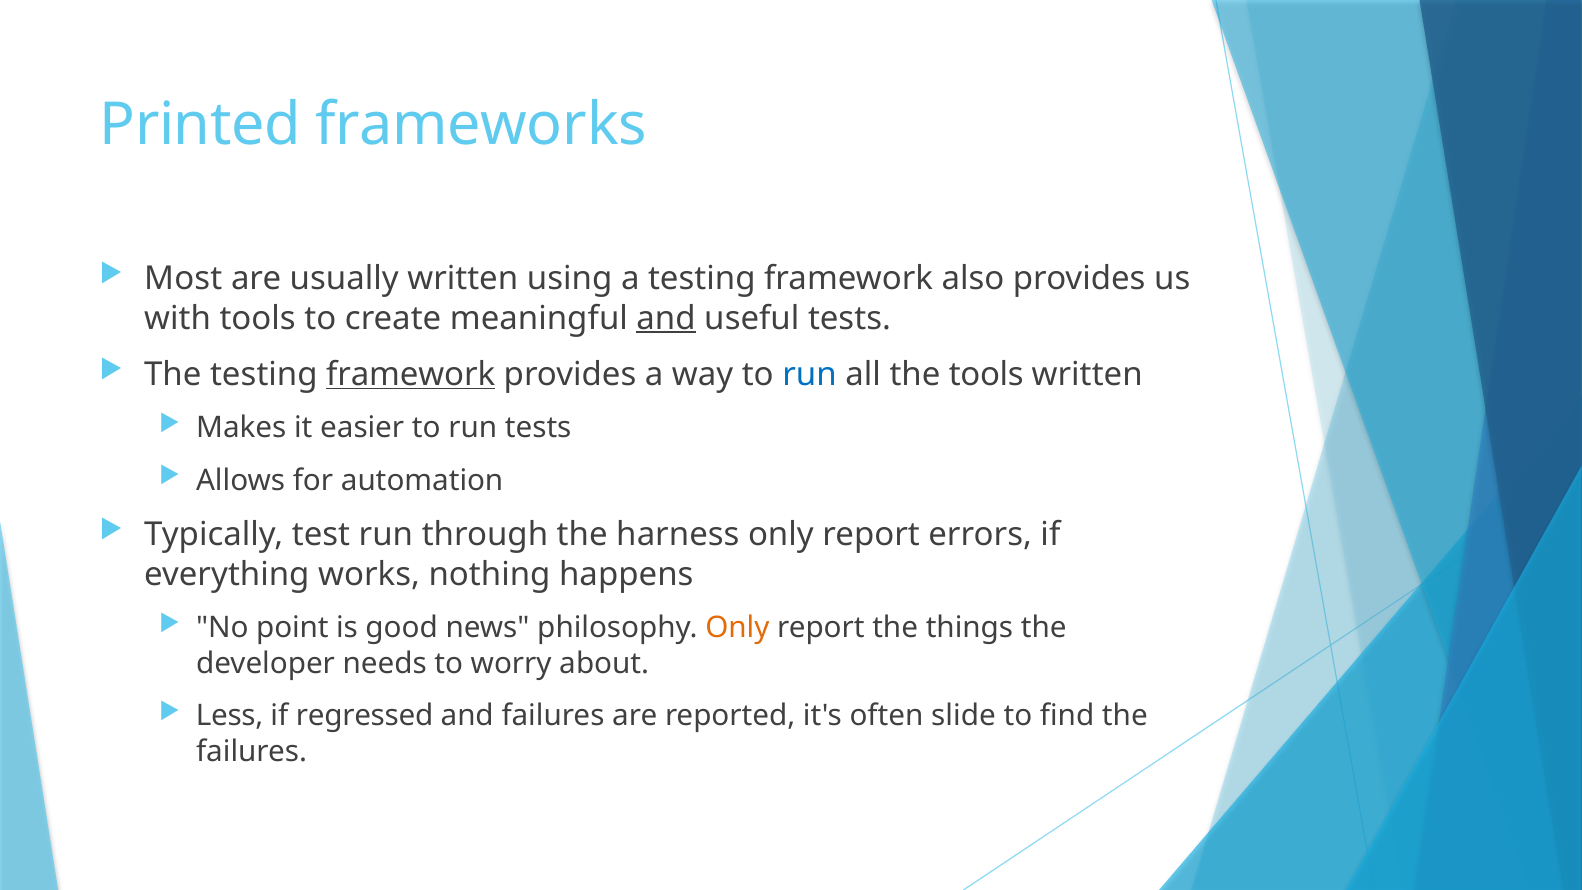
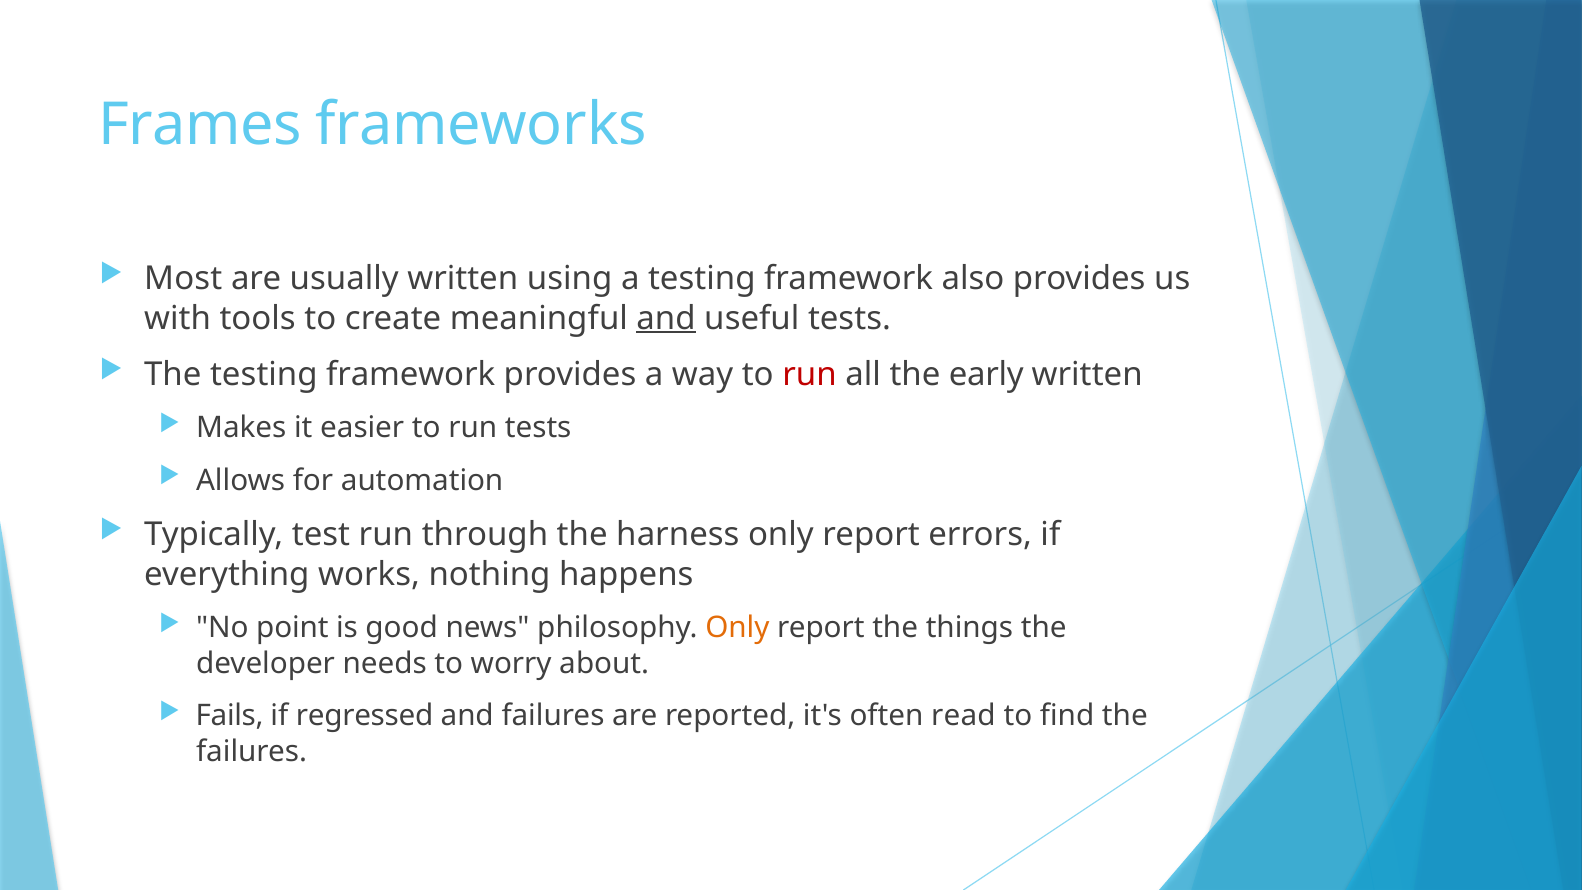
Printed: Printed -> Frames
framework at (411, 374) underline: present -> none
run at (810, 374) colour: blue -> red
the tools: tools -> early
Less: Less -> Fails
slide: slide -> read
